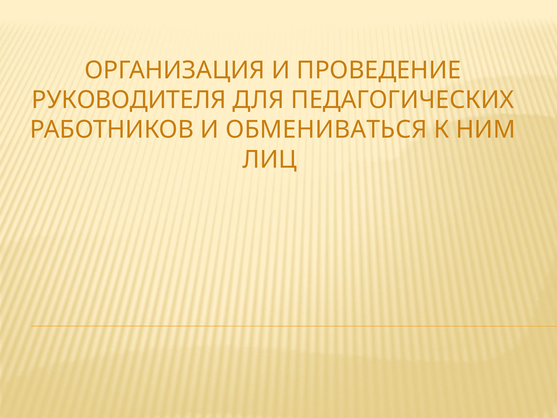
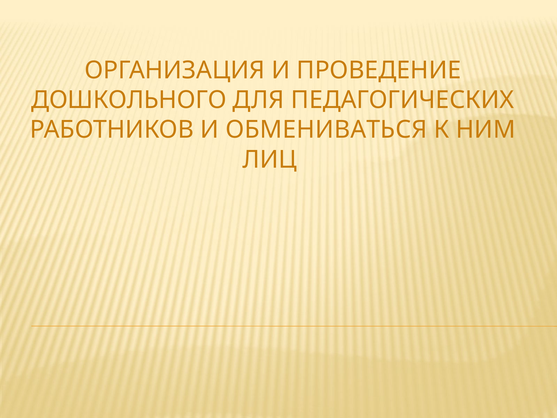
РУКОВОДИТЕЛЯ: РУКОВОДИТЕЛЯ -> ДОШКОЛЬНОГО
